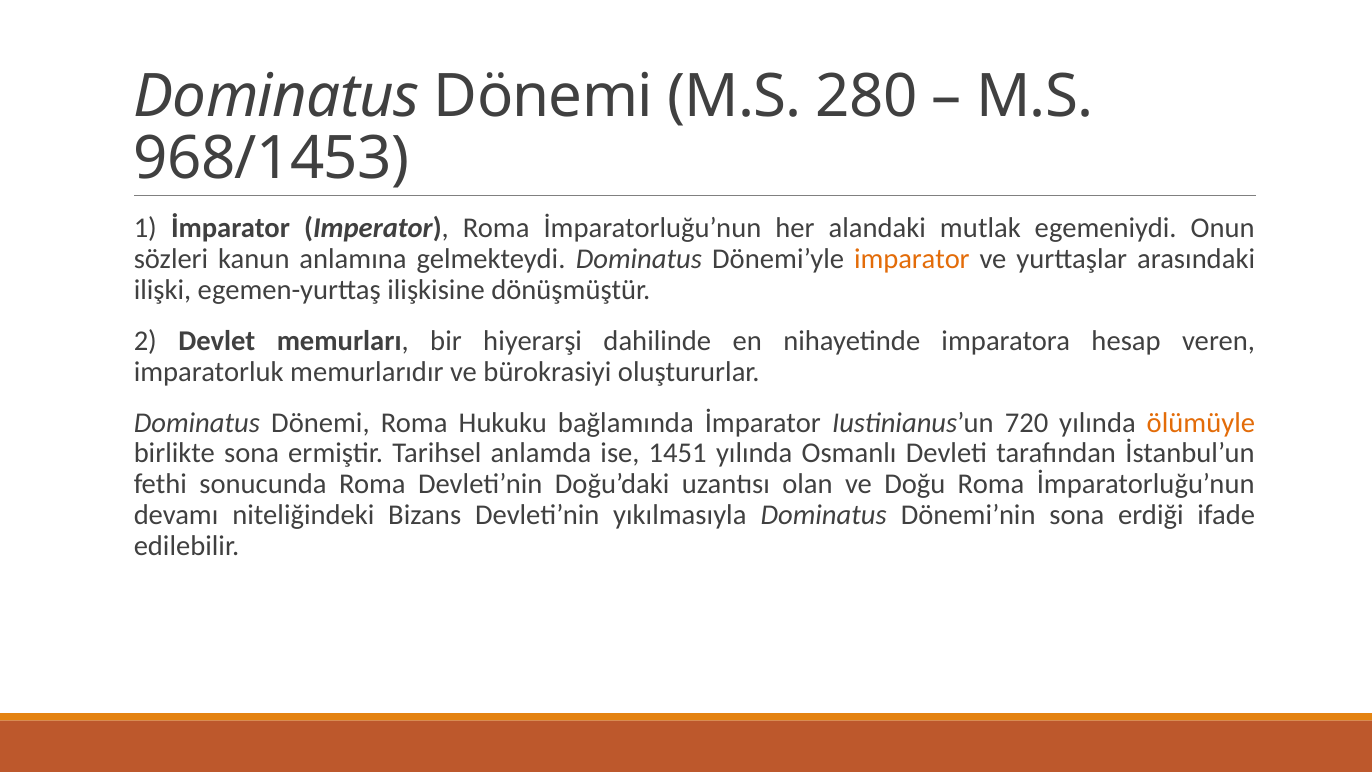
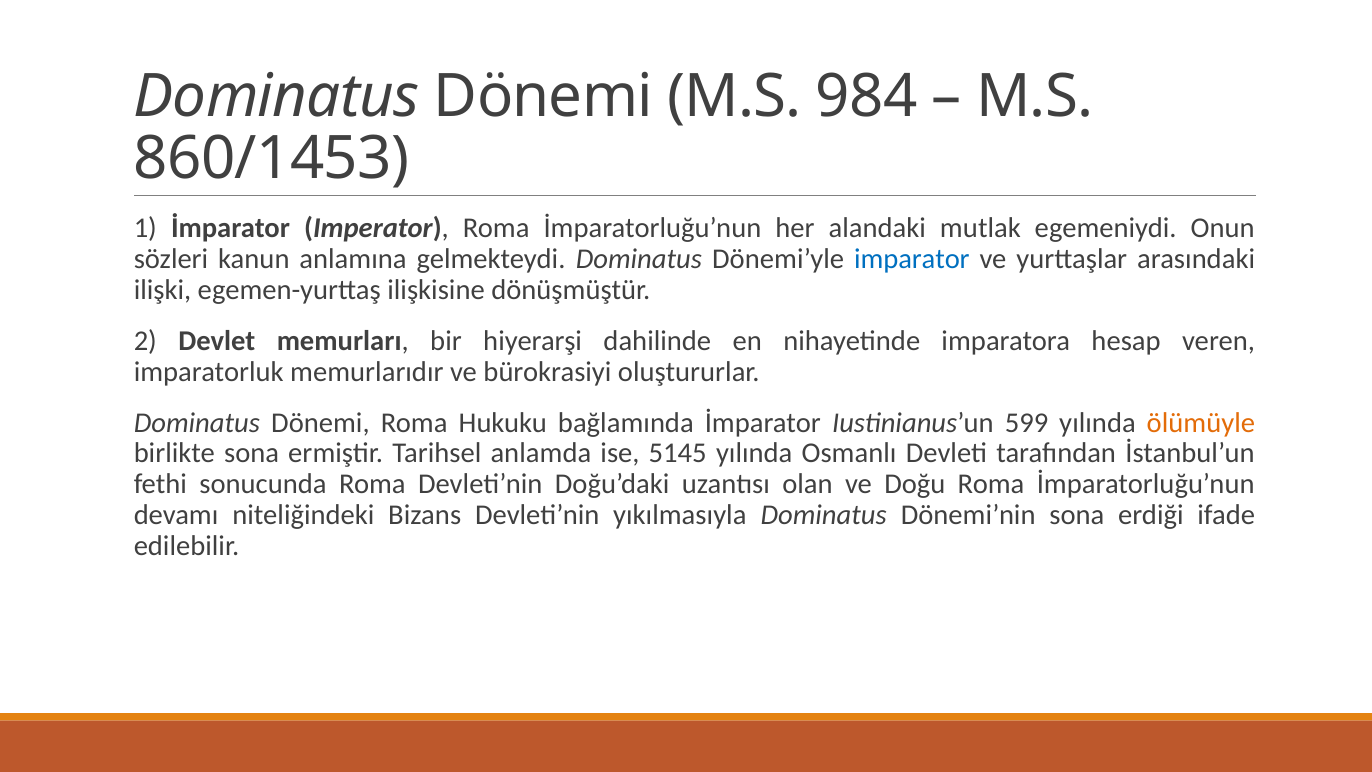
280: 280 -> 984
968/1453: 968/1453 -> 860/1453
imparator colour: orange -> blue
720: 720 -> 599
1451: 1451 -> 5145
